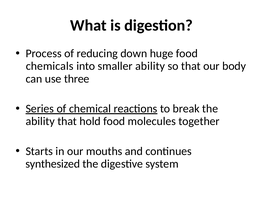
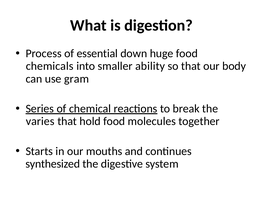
reducing: reducing -> essential
three: three -> gram
ability at (40, 121): ability -> varies
